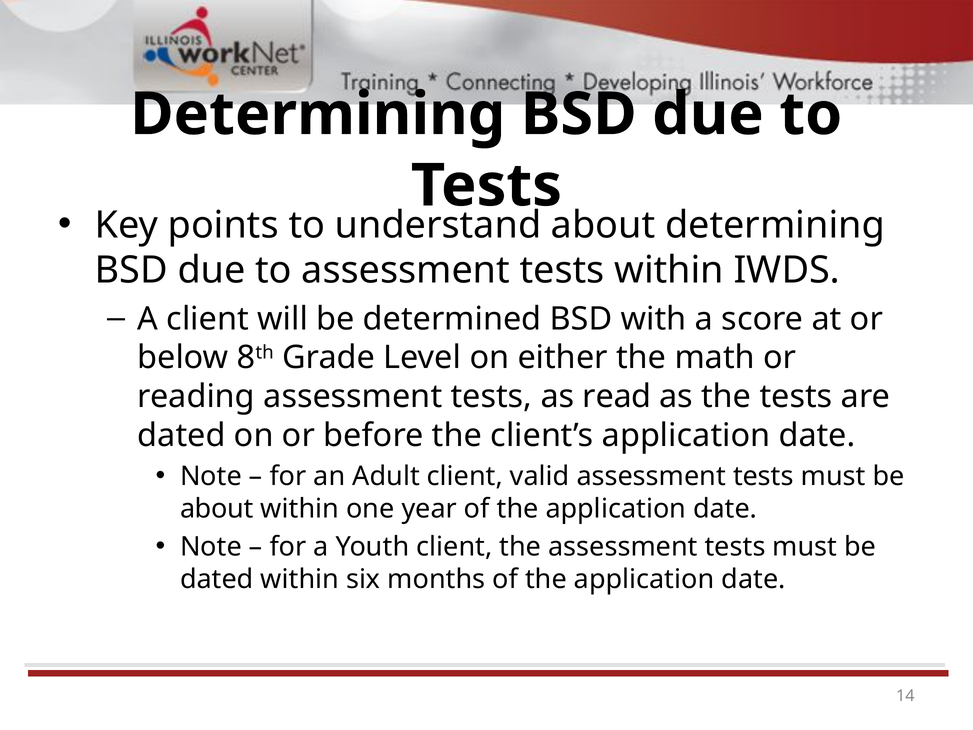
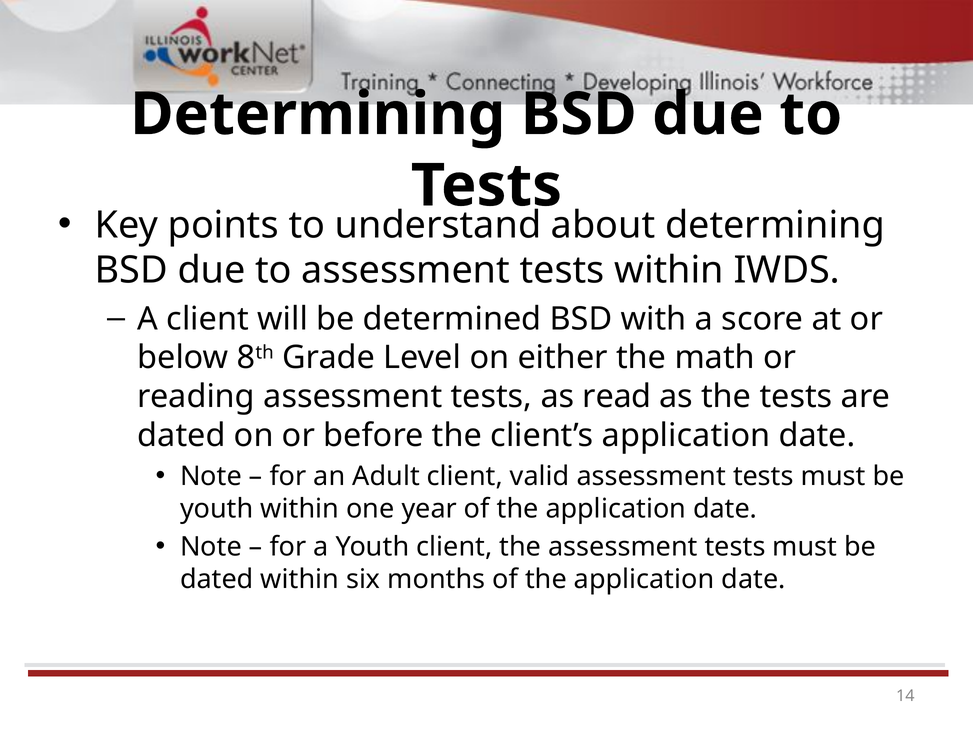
about at (217, 509): about -> youth
